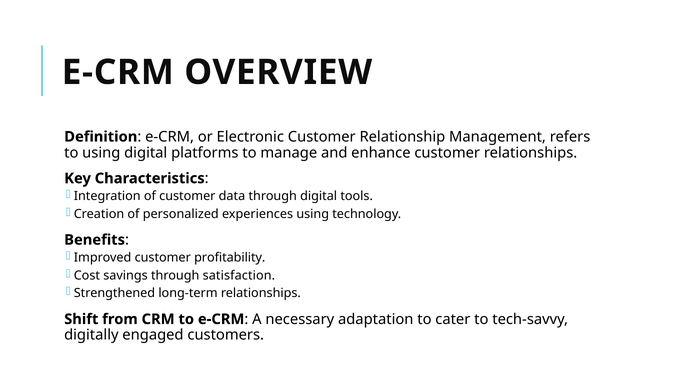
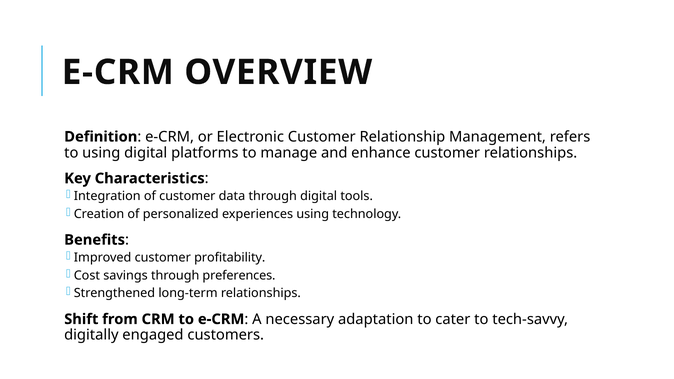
satisfaction: satisfaction -> preferences
